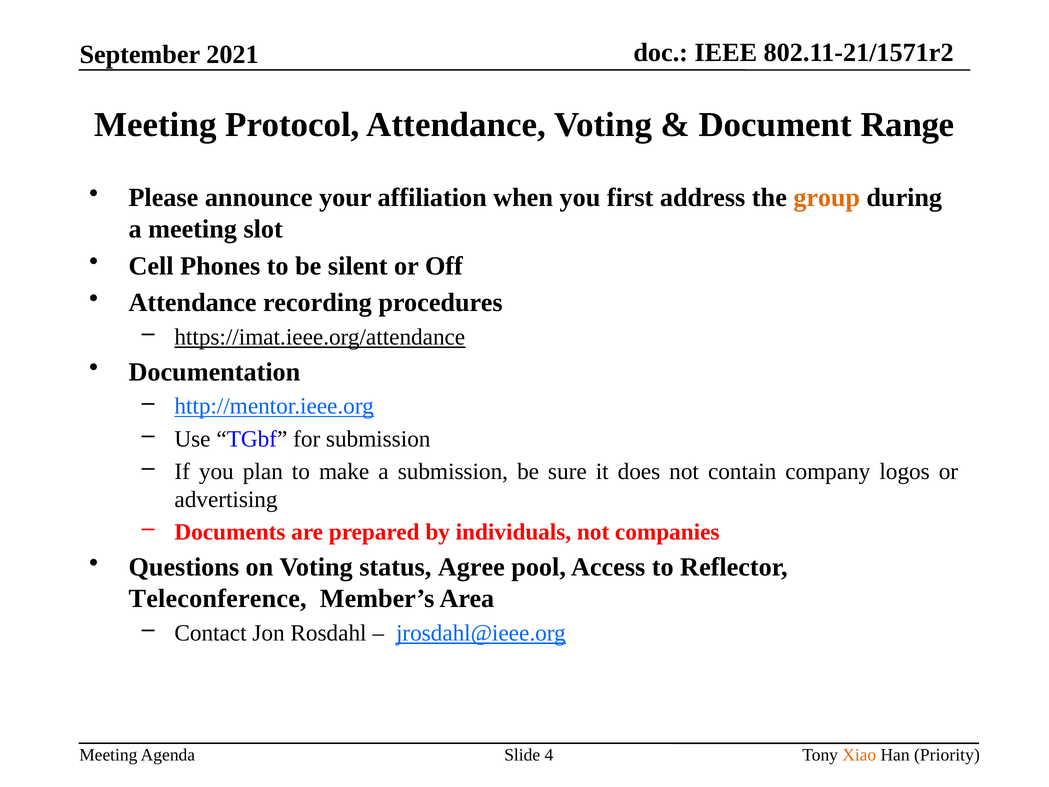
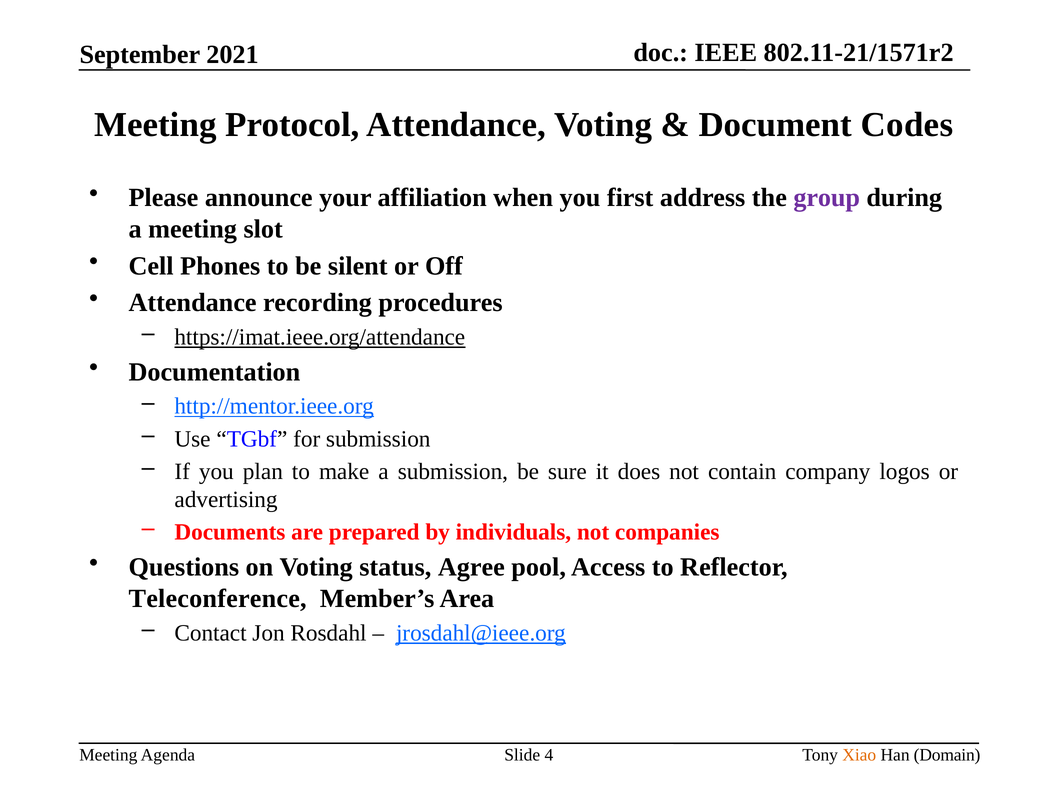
Range: Range -> Codes
group colour: orange -> purple
Priority: Priority -> Domain
